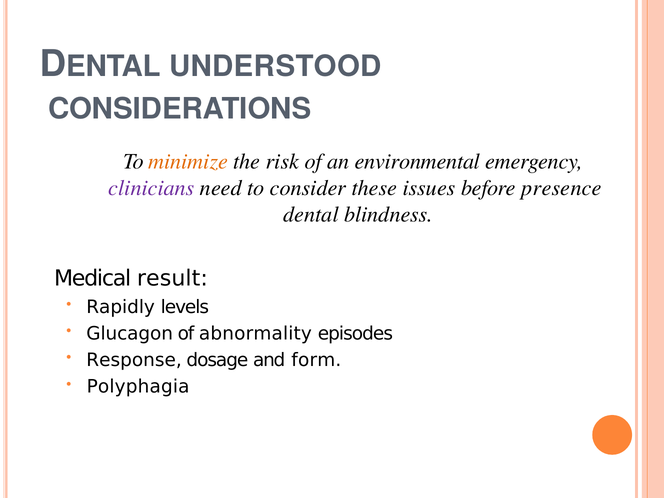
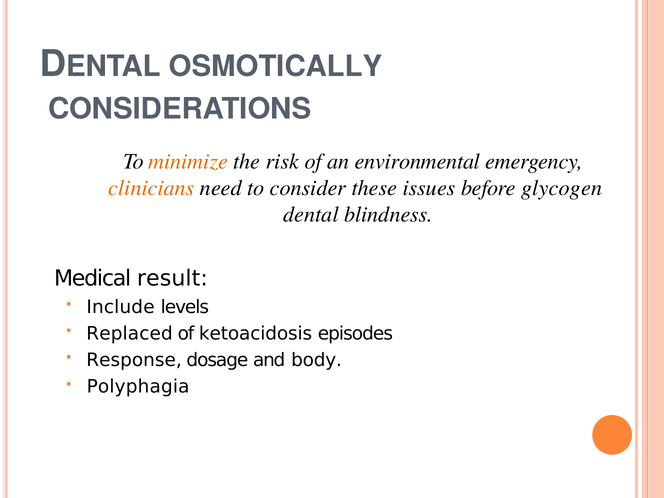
UNDERSTOOD: UNDERSTOOD -> OSMOTICALLY
clinicians colour: purple -> orange
presence: presence -> glycogen
Rapidly: Rapidly -> Include
Glucagon: Glucagon -> Replaced
abnormality: abnormality -> ketoacidosis
form: form -> body
